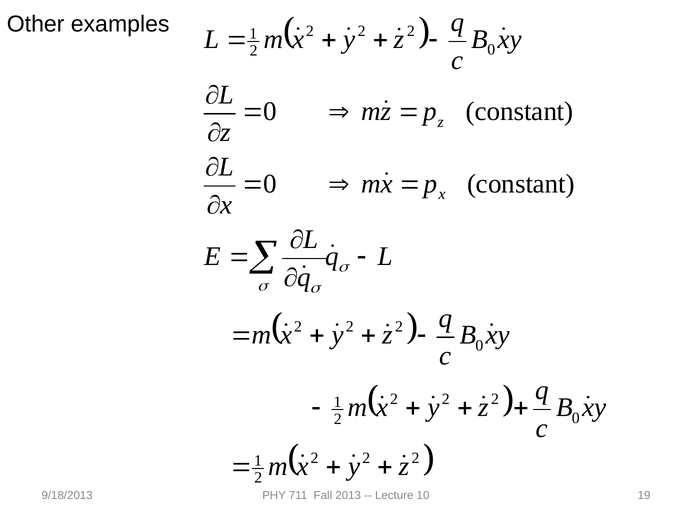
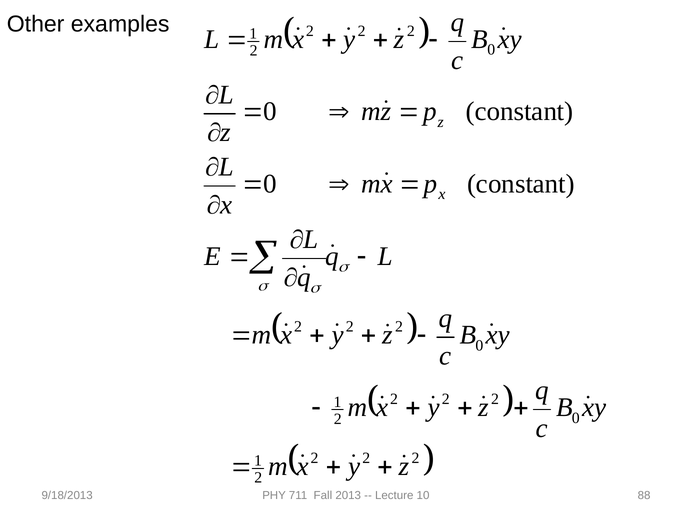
19: 19 -> 88
